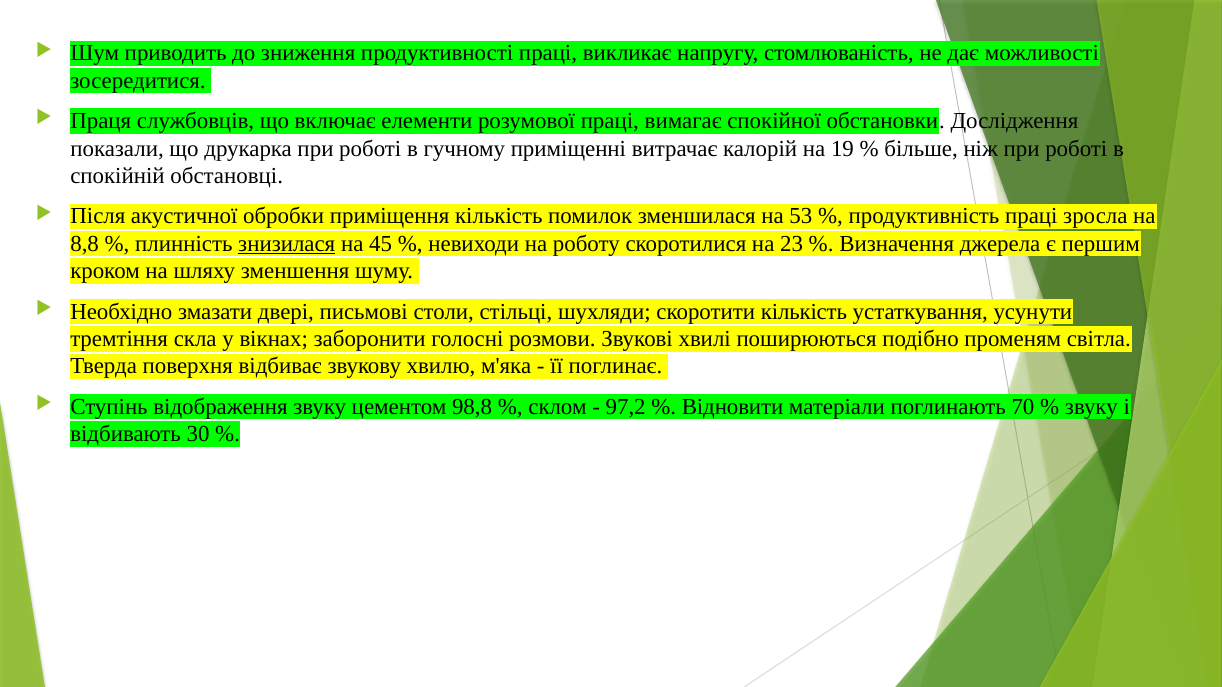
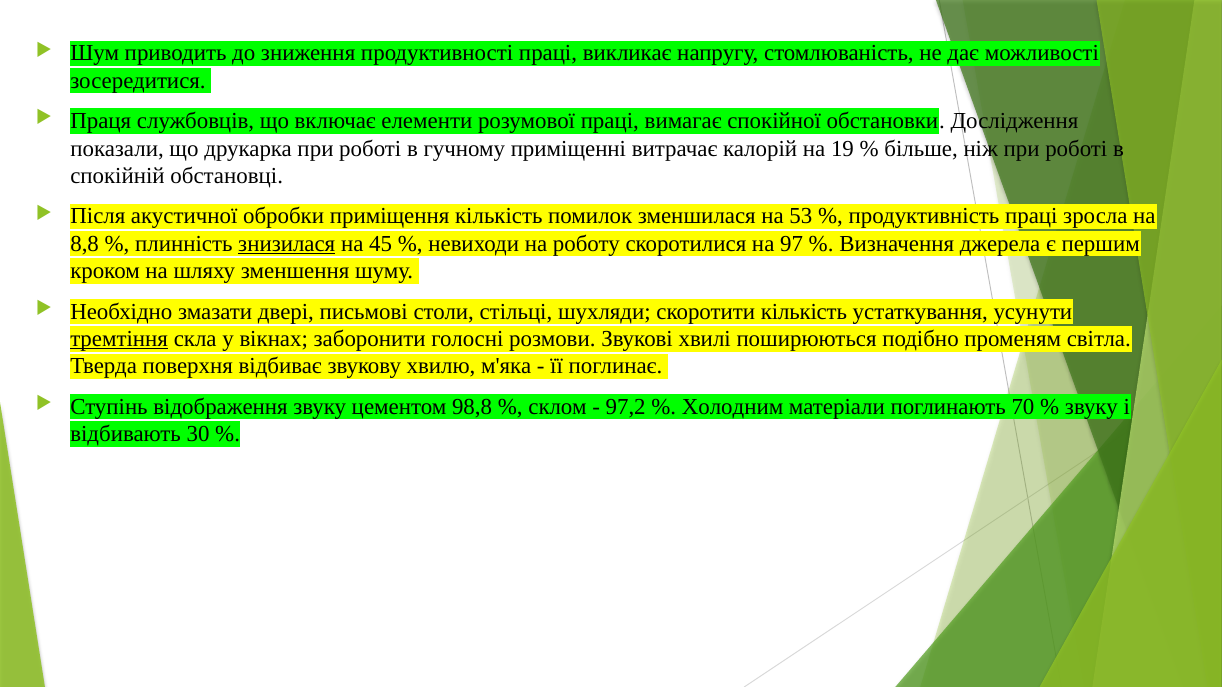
23: 23 -> 97
тремтіння underline: none -> present
Відновити: Відновити -> Холодним
